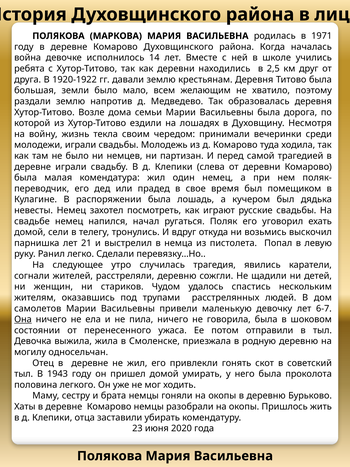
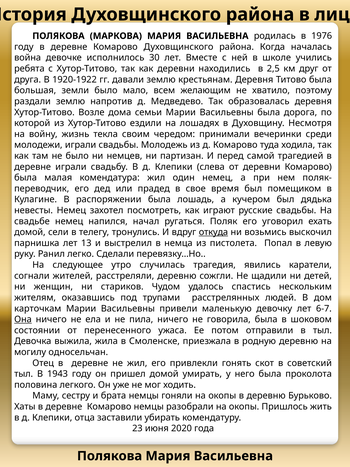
1971: 1971 -> 1976
14: 14 -> 30
откуда underline: none -> present
21: 21 -> 13
самолетов: самолетов -> карточкам
